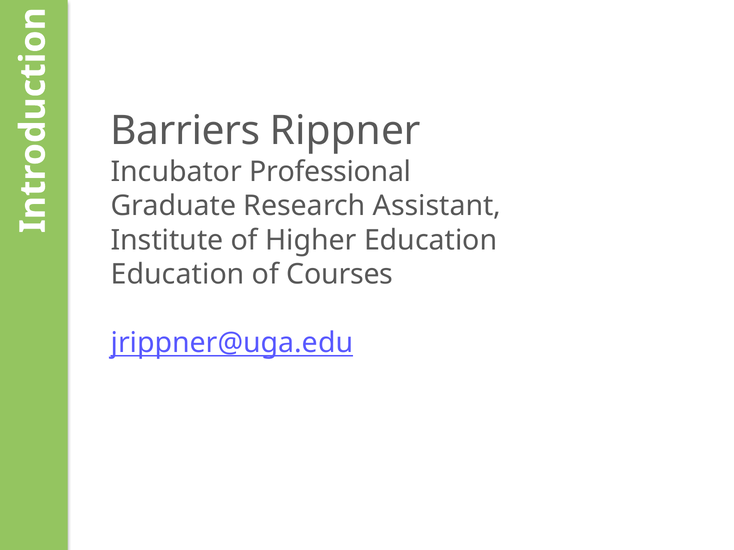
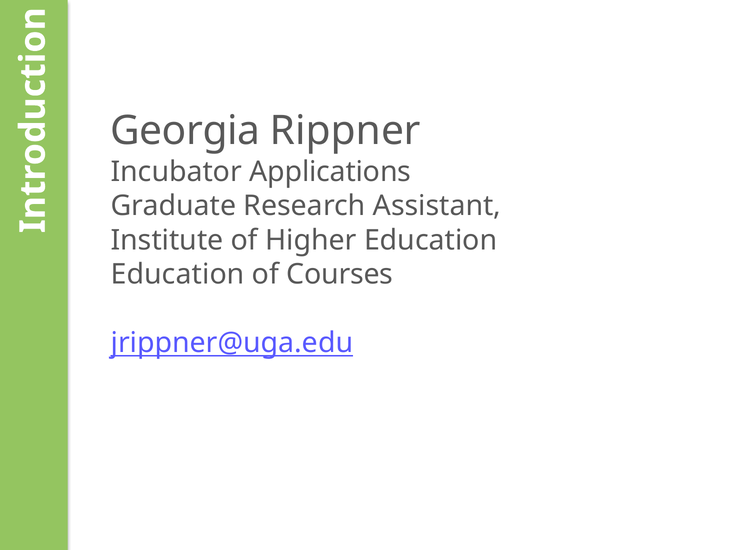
Barriers: Barriers -> Georgia
Professional: Professional -> Applications
